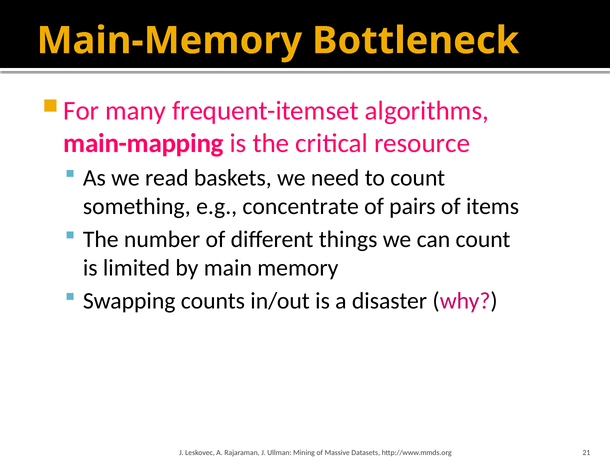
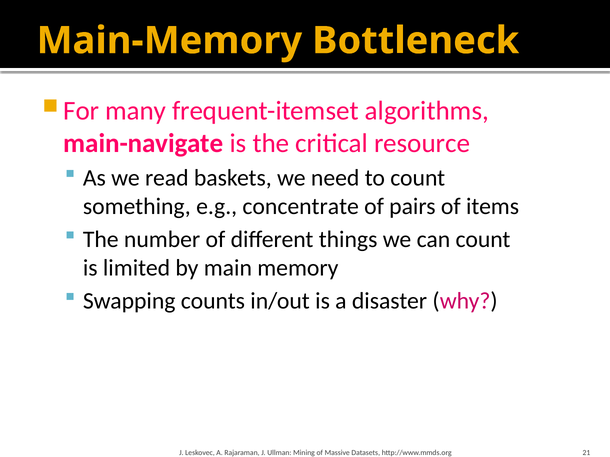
main-mapping: main-mapping -> main-navigate
